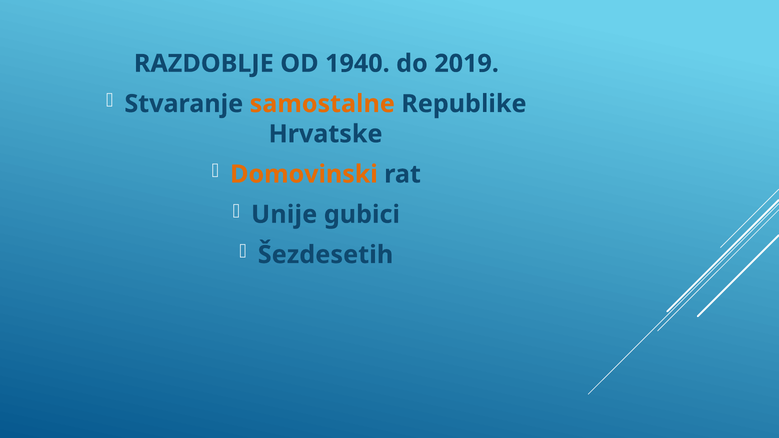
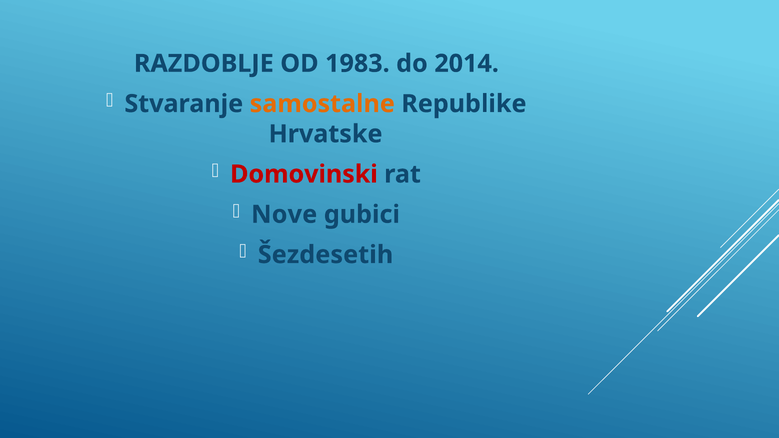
1940: 1940 -> 1983
2019: 2019 -> 2014
Domovinski colour: orange -> red
Unije: Unije -> Nove
